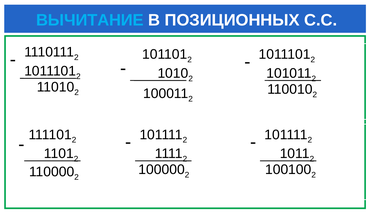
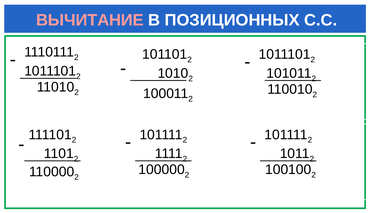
ВЫЧИТАНИЕ colour: light blue -> pink
